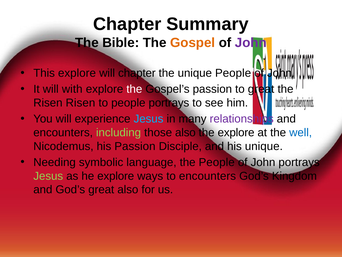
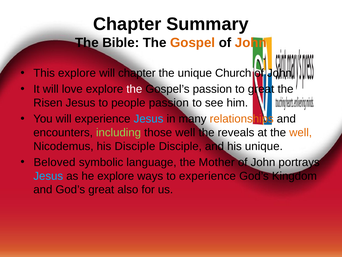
John at (251, 43) colour: purple -> orange
unique People: People -> Church
with: with -> love
Risen Risen: Risen -> Jesus
people portrays: portrays -> passion
relationships colour: purple -> orange
those also: also -> well
the explore: explore -> reveals
well at (301, 132) colour: blue -> orange
his Passion: Passion -> Disciple
Needing: Needing -> Beloved
the People: People -> Mother
Jesus at (48, 176) colour: light green -> light blue
to encounters: encounters -> experience
